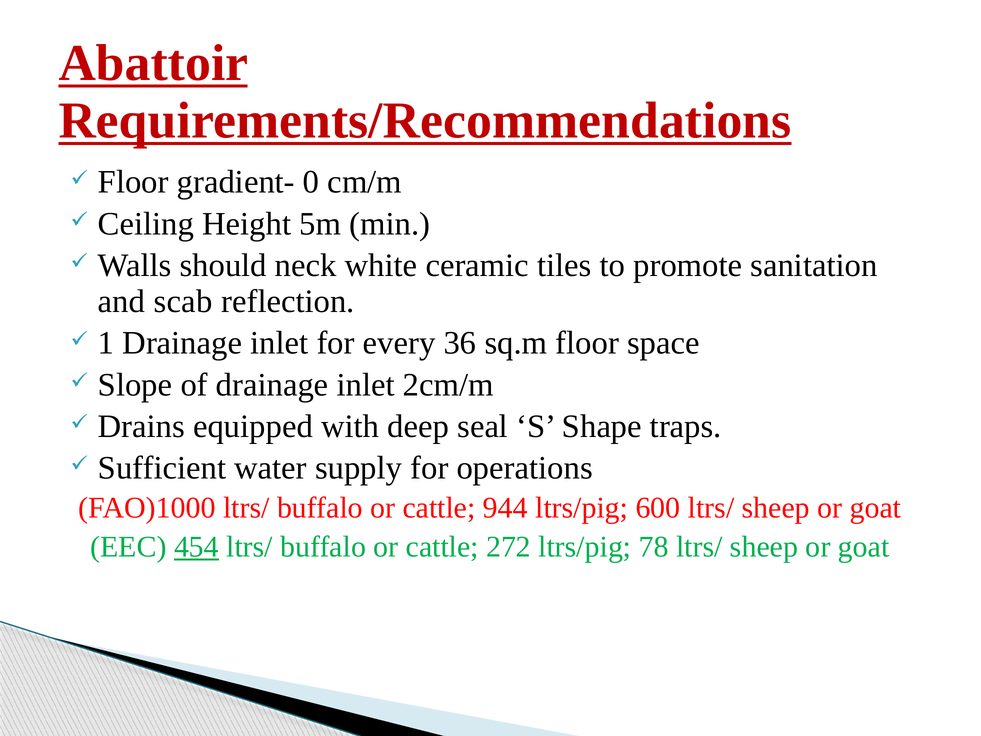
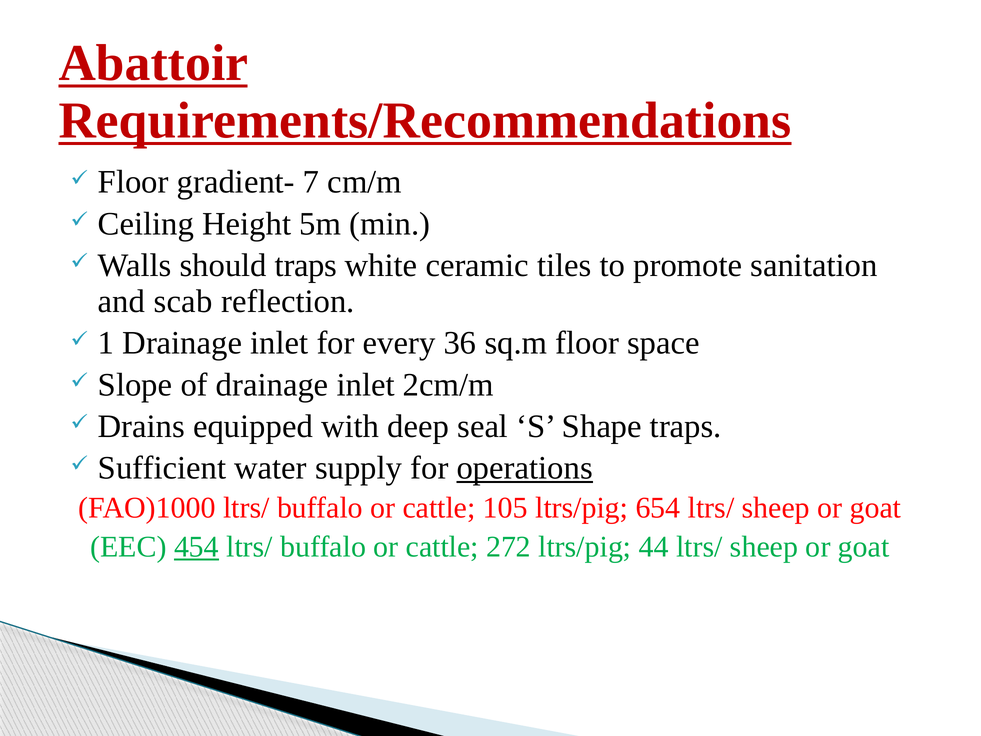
0: 0 -> 7
should neck: neck -> traps
operations underline: none -> present
944: 944 -> 105
600: 600 -> 654
78: 78 -> 44
